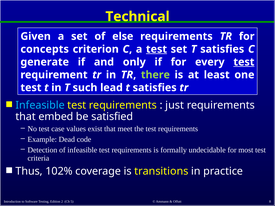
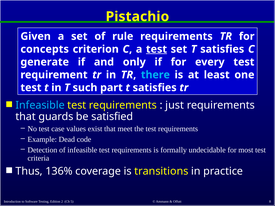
Technical: Technical -> Pistachio
else: else -> rule
test at (244, 62) underline: present -> none
there colour: light green -> light blue
lead: lead -> part
embed: embed -> guards
102%: 102% -> 136%
